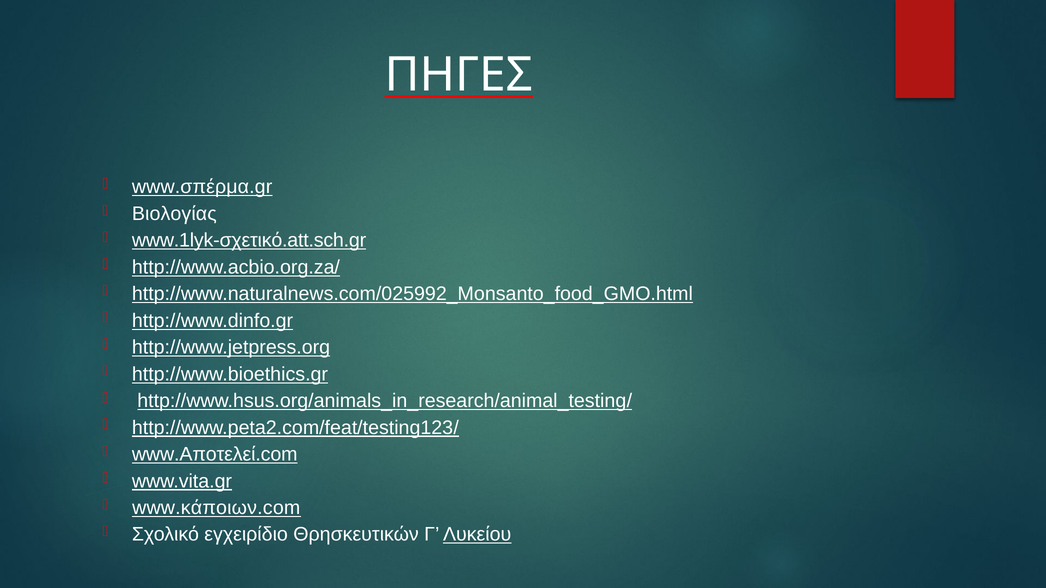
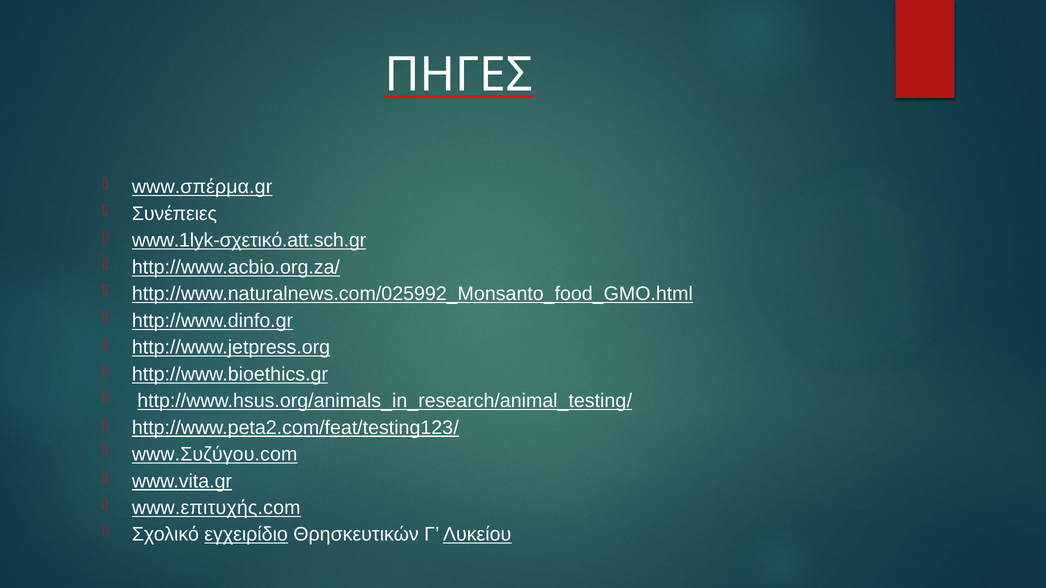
Βιολογίας: Βιολογίας -> Συνέπειες
www.Αποτελεί.com: www.Αποτελεί.com -> www.Συζύγου.com
www.κάποιων.com: www.κάποιων.com -> www.επιτυχής.com
εγχειρίδιο underline: none -> present
